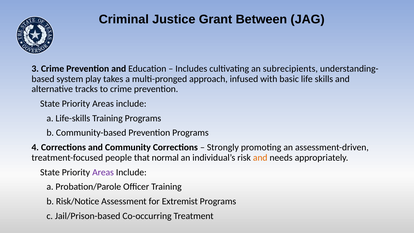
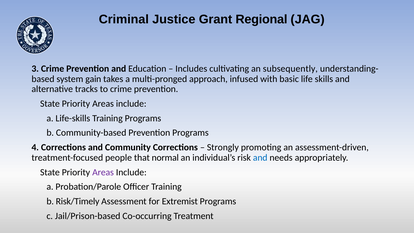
Between: Between -> Regional
subrecipients: subrecipients -> subsequently
play: play -> gain
and at (260, 158) colour: orange -> blue
Risk/Notice: Risk/Notice -> Risk/Timely
